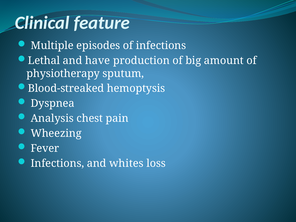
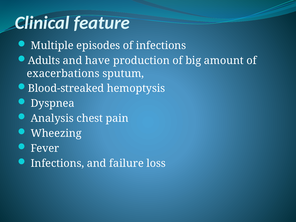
Lethal: Lethal -> Adults
physiotherapy: physiotherapy -> exacerbations
whites: whites -> failure
